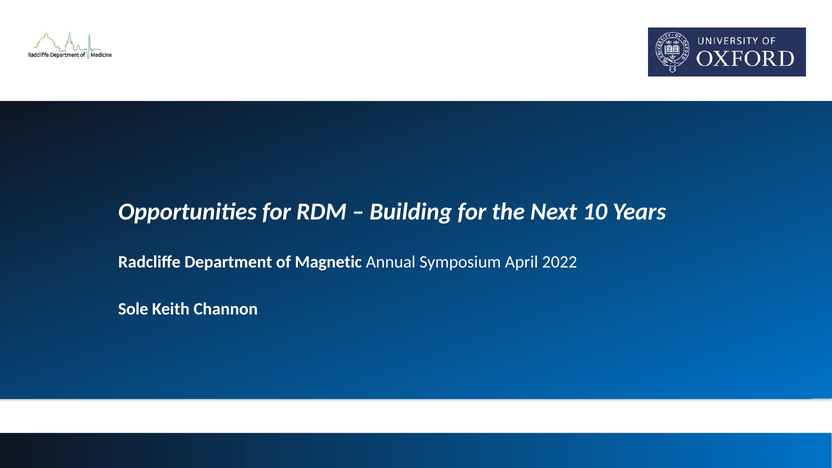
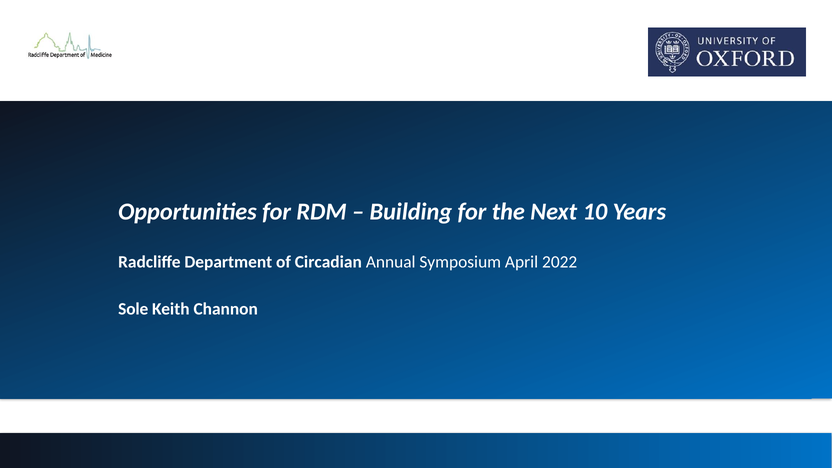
Magnetic: Magnetic -> Circadian
